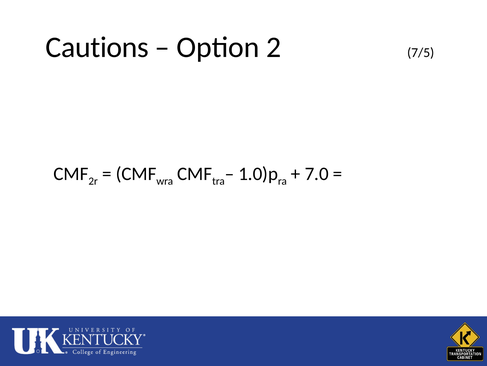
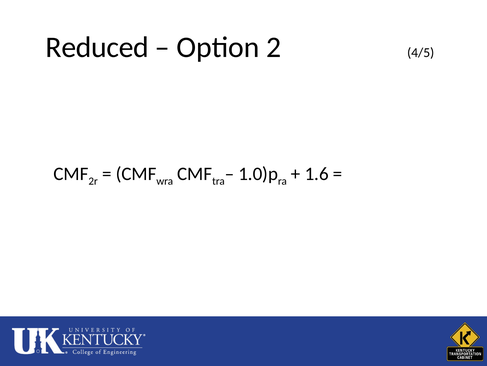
Cautions: Cautions -> Reduced
7/5: 7/5 -> 4/5
7.0: 7.0 -> 1.6
